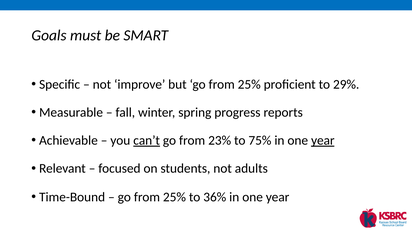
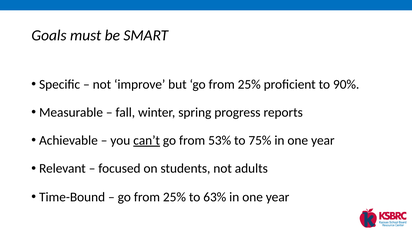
29%: 29% -> 90%
23%: 23% -> 53%
year at (323, 140) underline: present -> none
36%: 36% -> 63%
